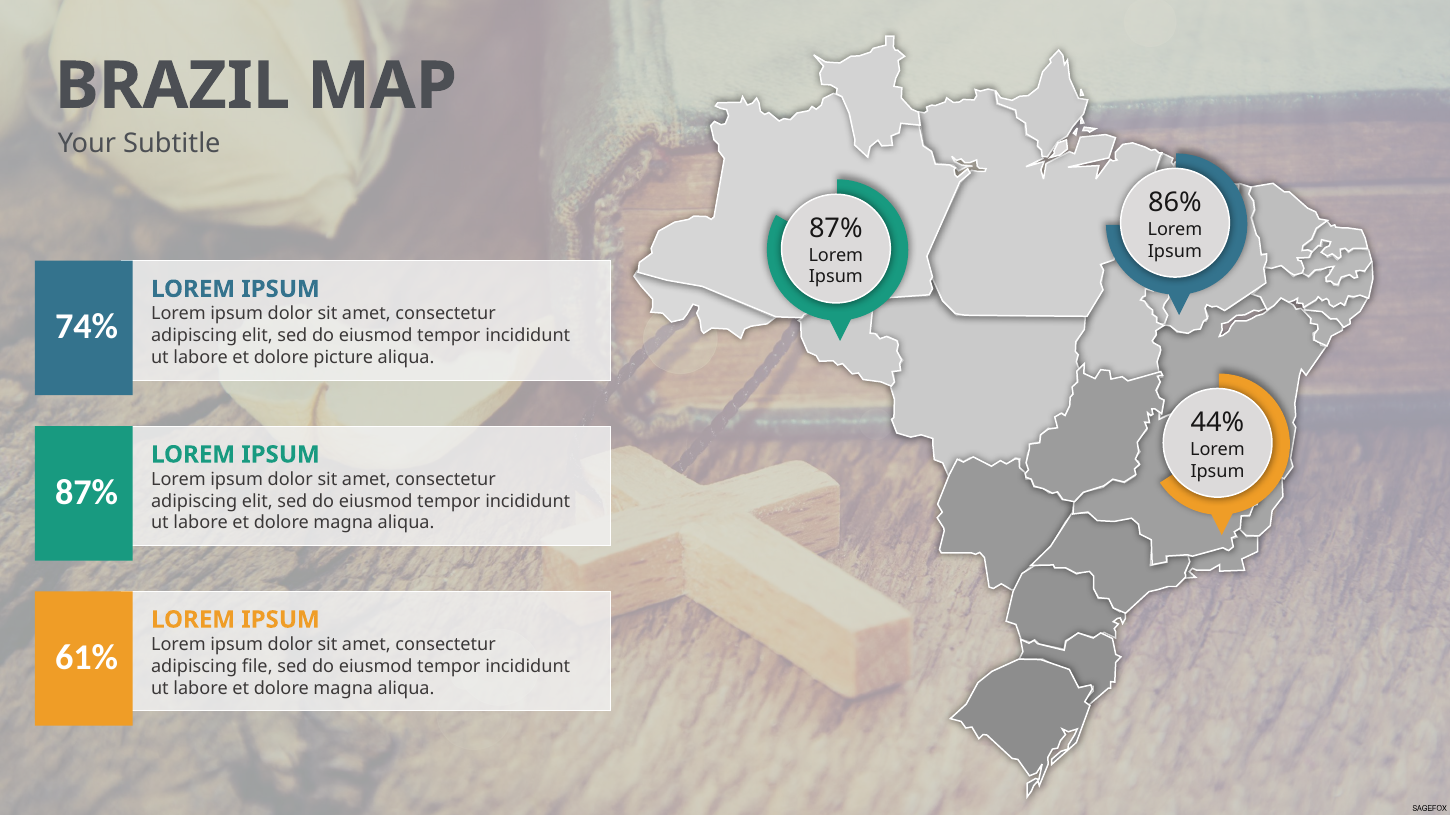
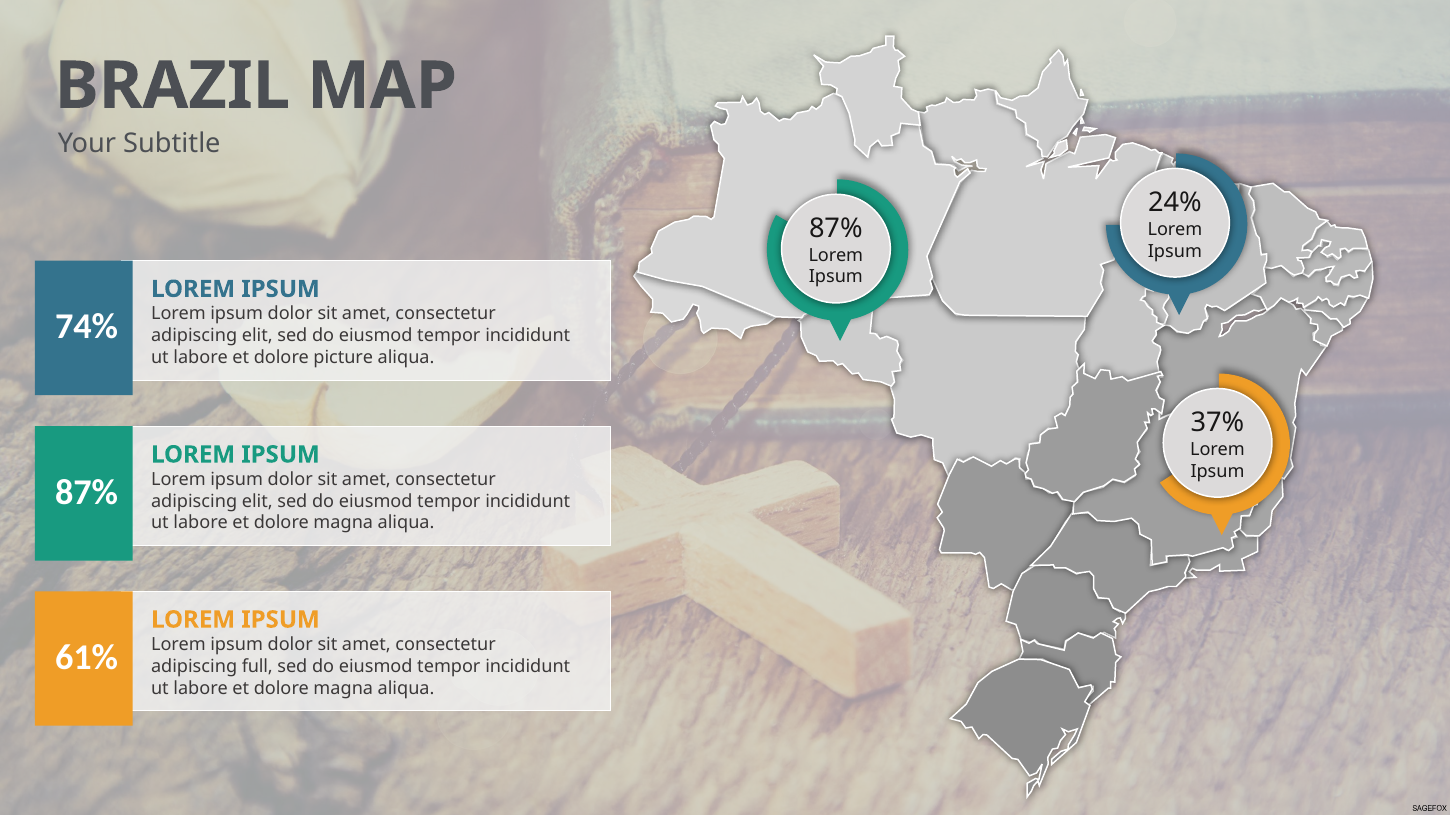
86%: 86% -> 24%
44%: 44% -> 37%
file: file -> full
